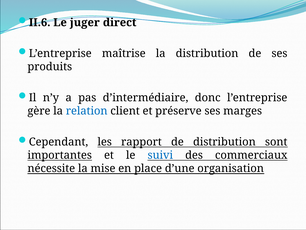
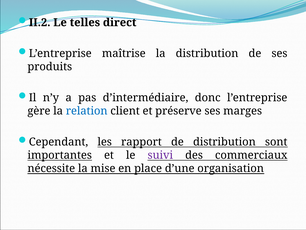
II.6: II.6 -> II.2
juger: juger -> telles
suivi colour: blue -> purple
